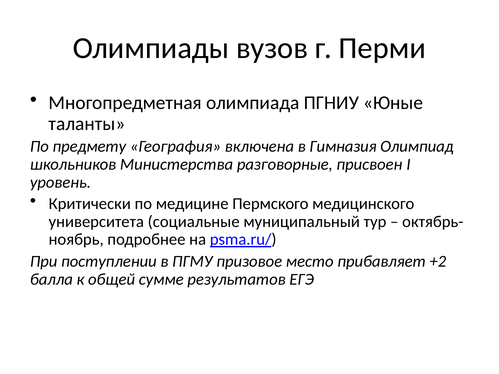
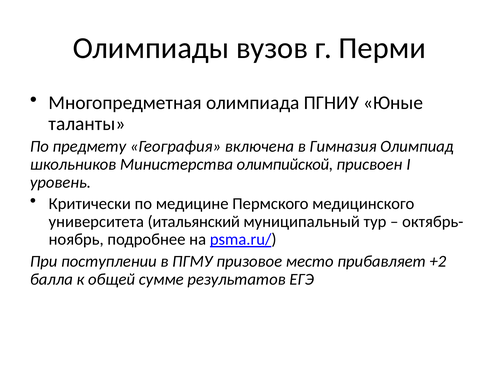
разговорные: разговорные -> олимпийской
социальные: социальные -> итальянский
